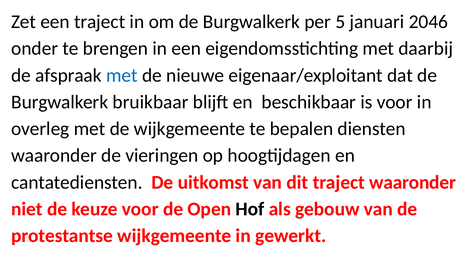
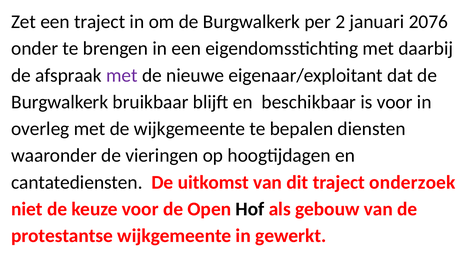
5: 5 -> 2
2046: 2046 -> 2076
met at (122, 75) colour: blue -> purple
traject waaronder: waaronder -> onderzoek
